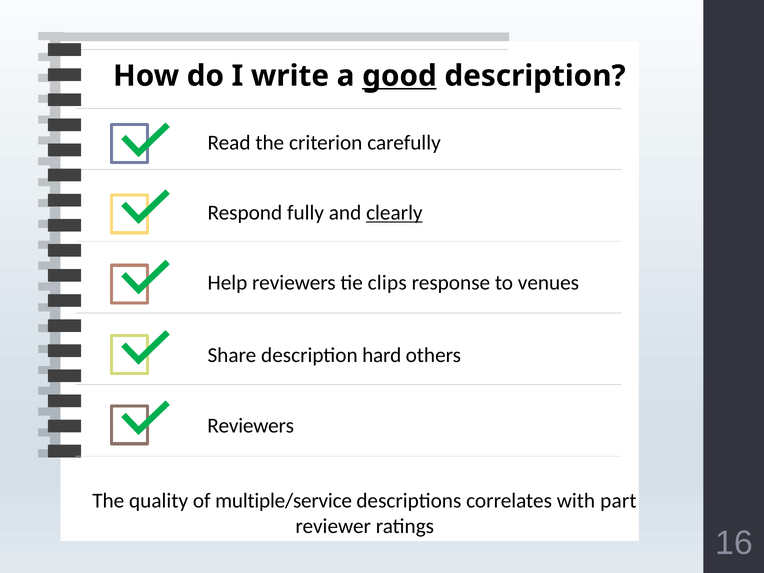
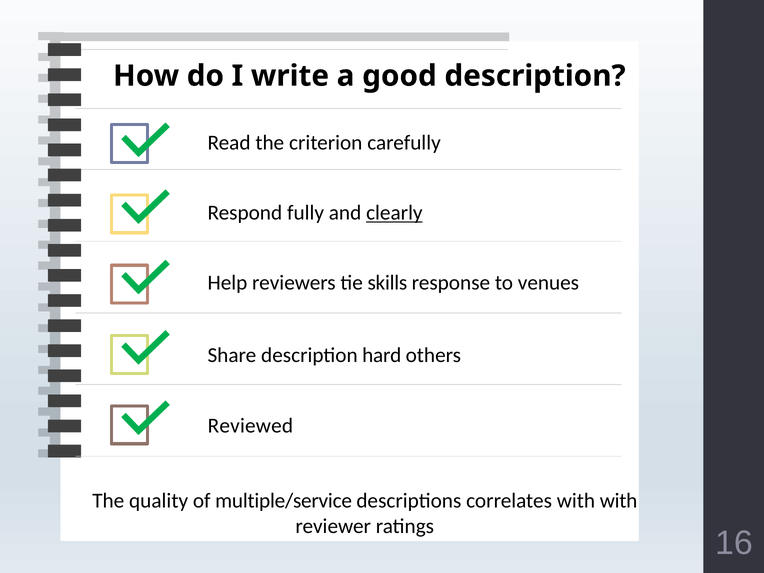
good underline: present -> none
clips: clips -> skills
Reviewers at (251, 426): Reviewers -> Reviewed
with part: part -> with
